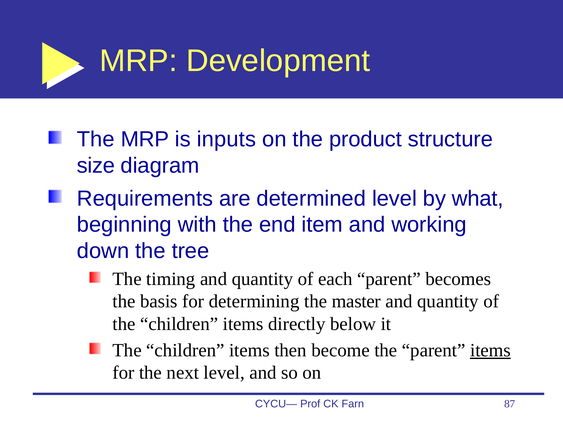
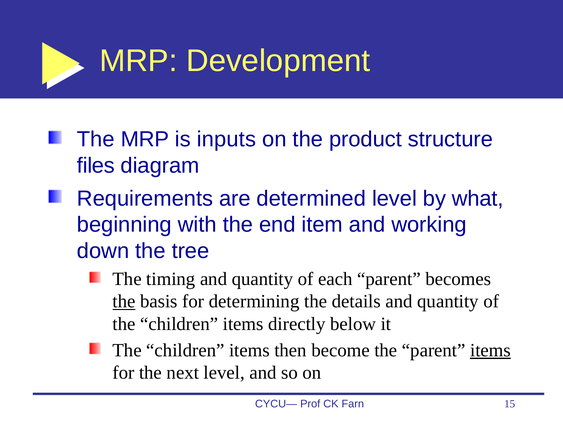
size: size -> files
the at (124, 302) underline: none -> present
master: master -> details
87: 87 -> 15
